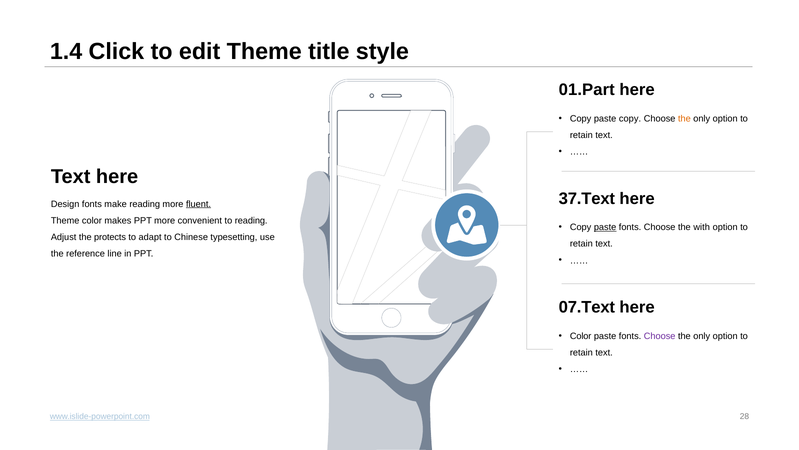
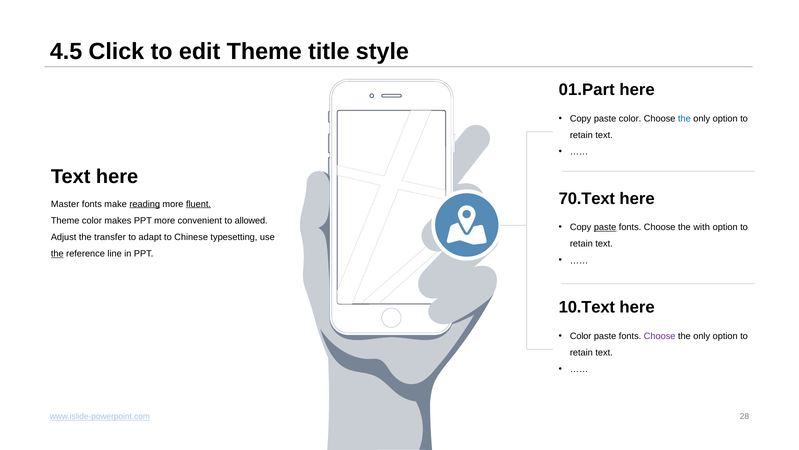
1.4: 1.4 -> 4.5
paste copy: copy -> color
the at (684, 119) colour: orange -> blue
37.Text: 37.Text -> 70.Text
Design: Design -> Master
reading at (145, 204) underline: none -> present
to reading: reading -> allowed
protects: protects -> transfer
the at (57, 253) underline: none -> present
07.Text: 07.Text -> 10.Text
